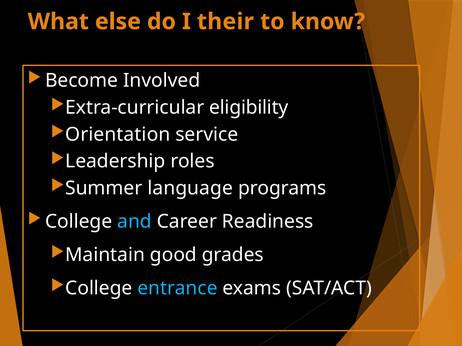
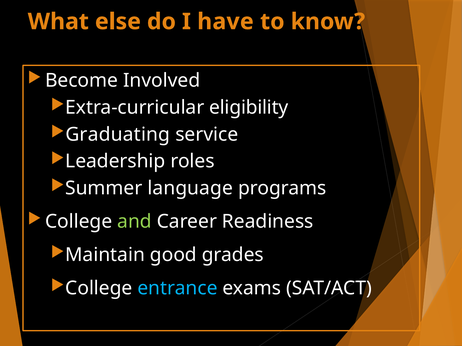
their: their -> have
Orientation: Orientation -> Graduating
and colour: light blue -> light green
